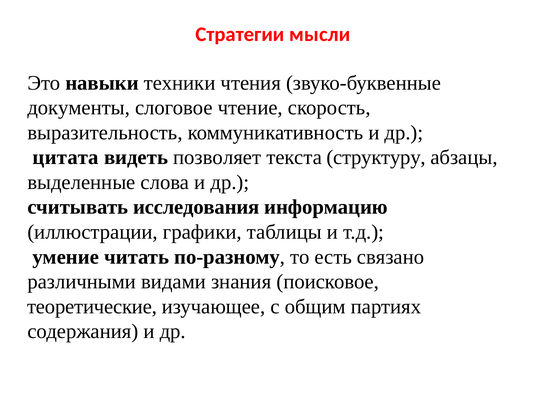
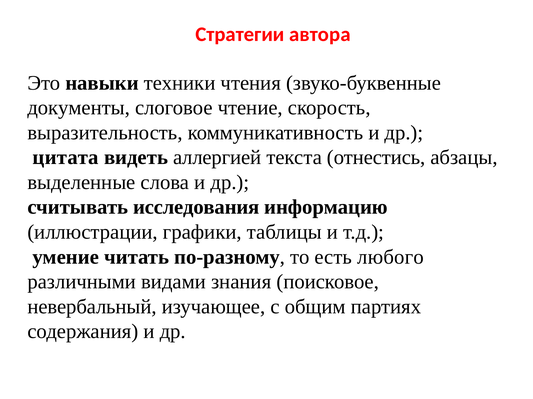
мысли: мысли -> автора
позволяет: позволяет -> аллергией
структуру: структуру -> отнестись
связано: связано -> любого
теоретические: теоретические -> невербальный
